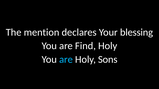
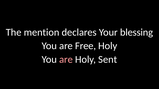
Find: Find -> Free
are at (66, 60) colour: light blue -> pink
Sons: Sons -> Sent
